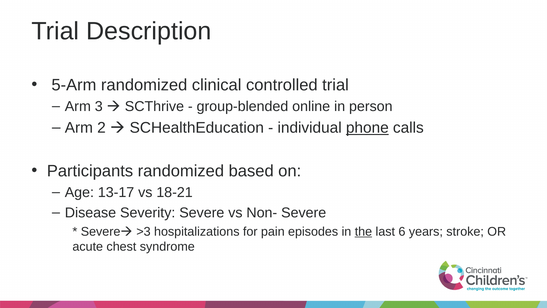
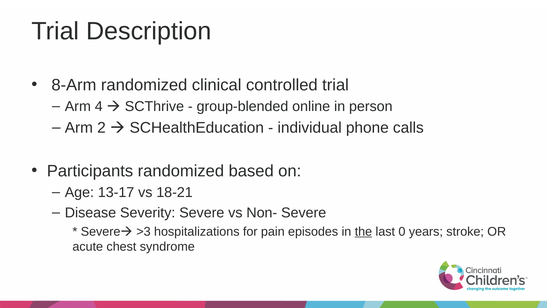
5-Arm: 5-Arm -> 8-Arm
3: 3 -> 4
phone underline: present -> none
6: 6 -> 0
